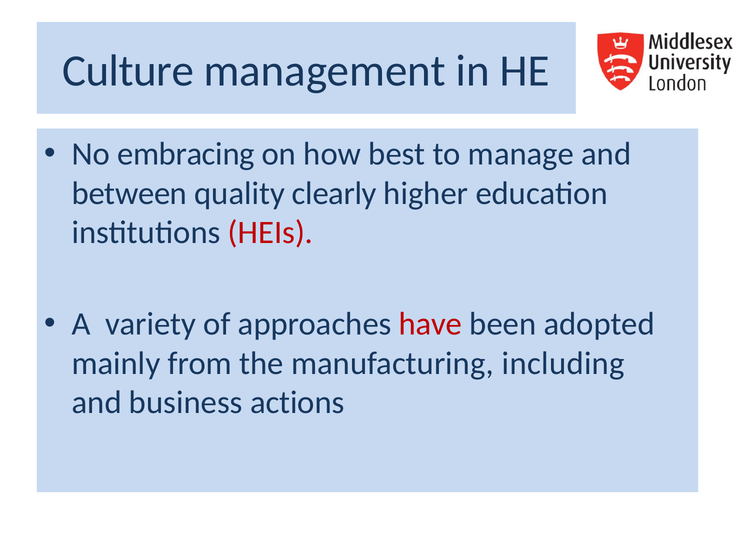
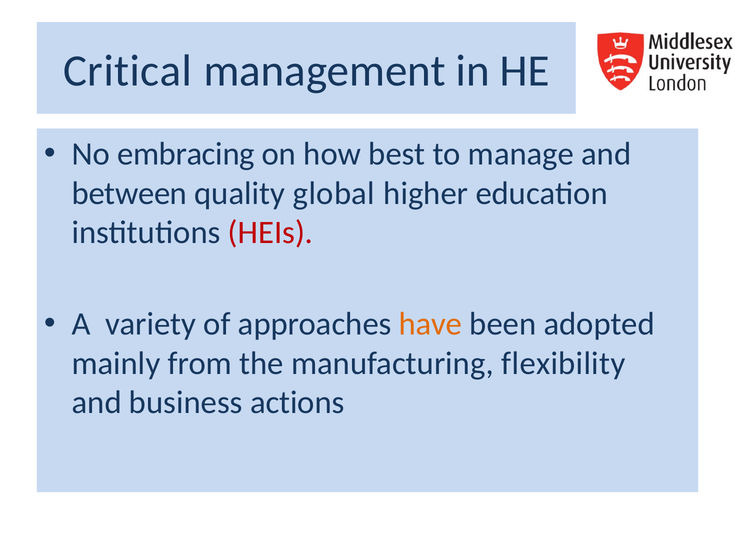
Culture: Culture -> Critical
clearly: clearly -> global
have colour: red -> orange
including: including -> flexibility
